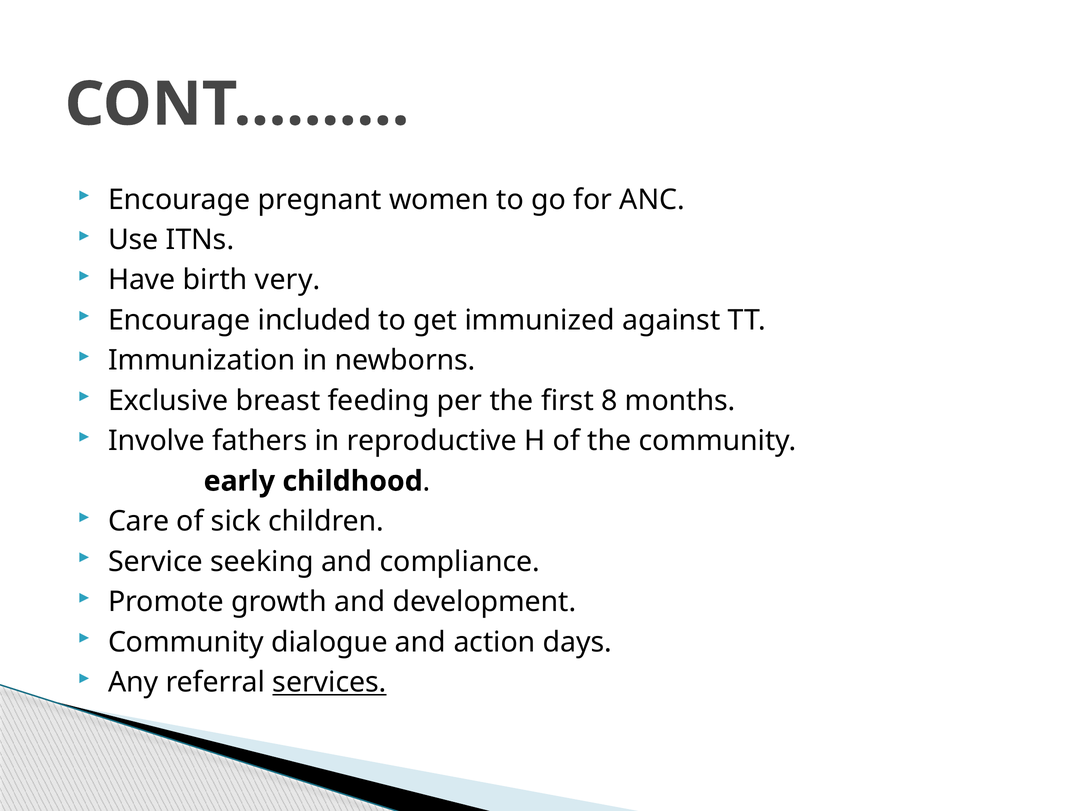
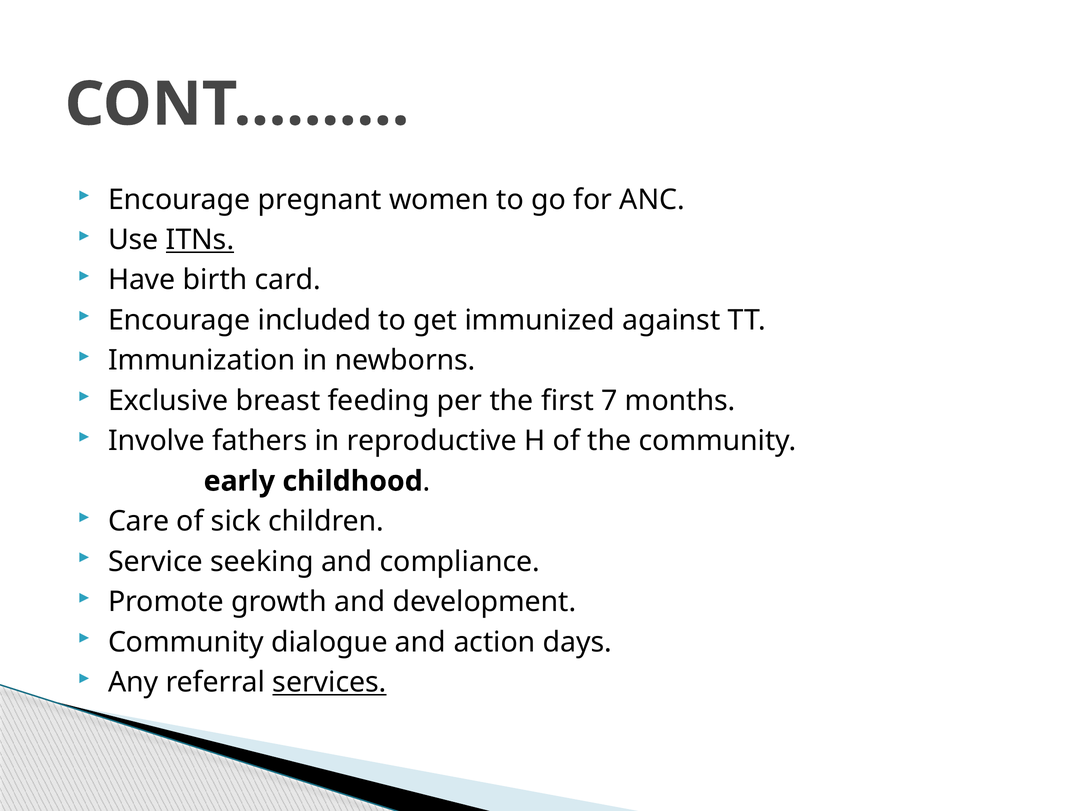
ITNs underline: none -> present
very: very -> card
8: 8 -> 7
